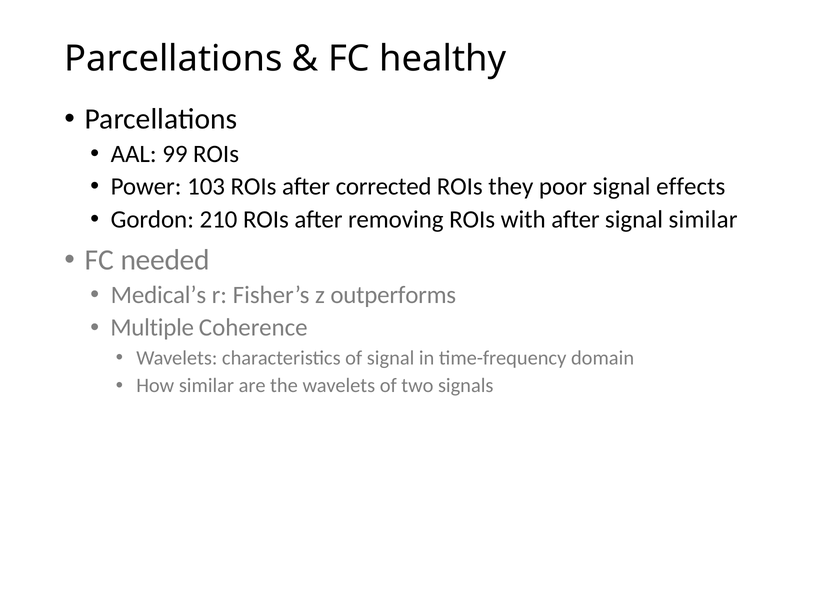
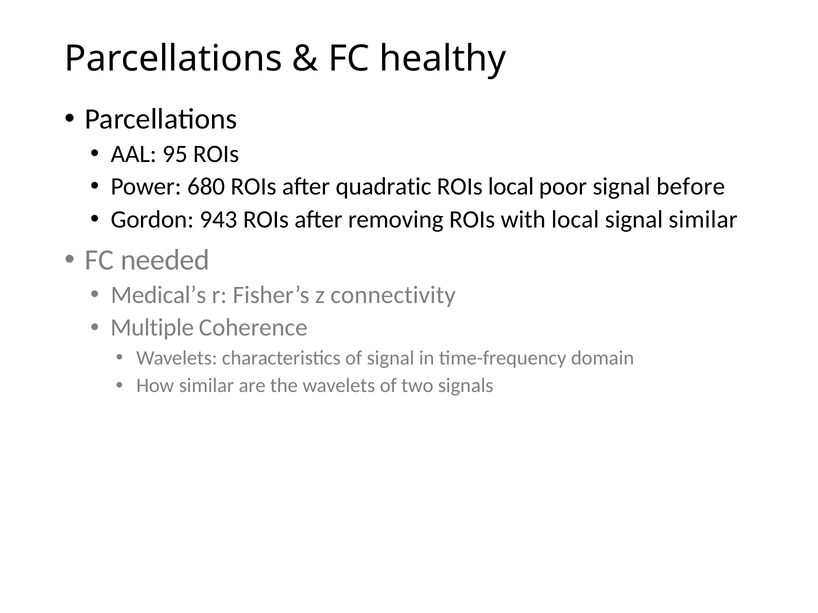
99: 99 -> 95
103: 103 -> 680
corrected: corrected -> quadratic
ROIs they: they -> local
effects: effects -> before
210: 210 -> 943
with after: after -> local
outperforms: outperforms -> connectivity
